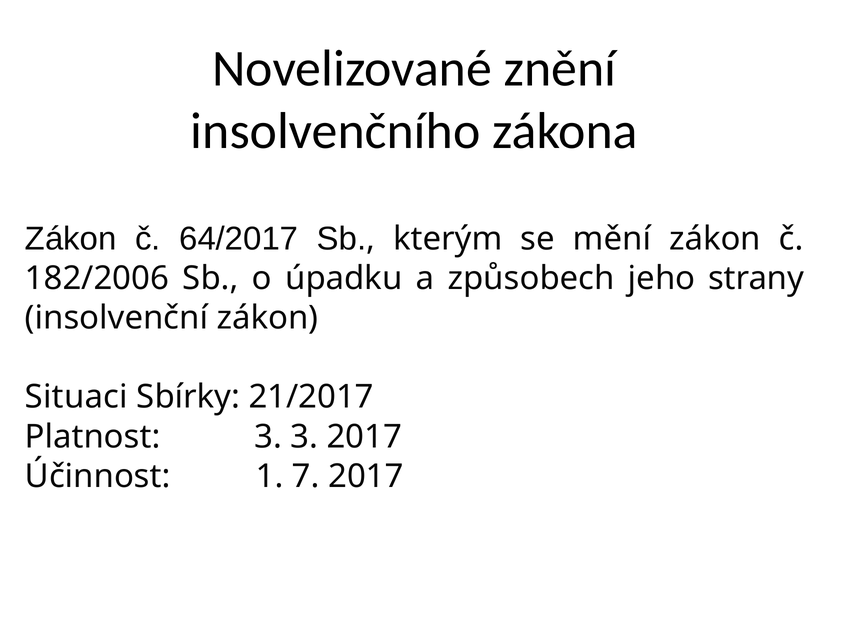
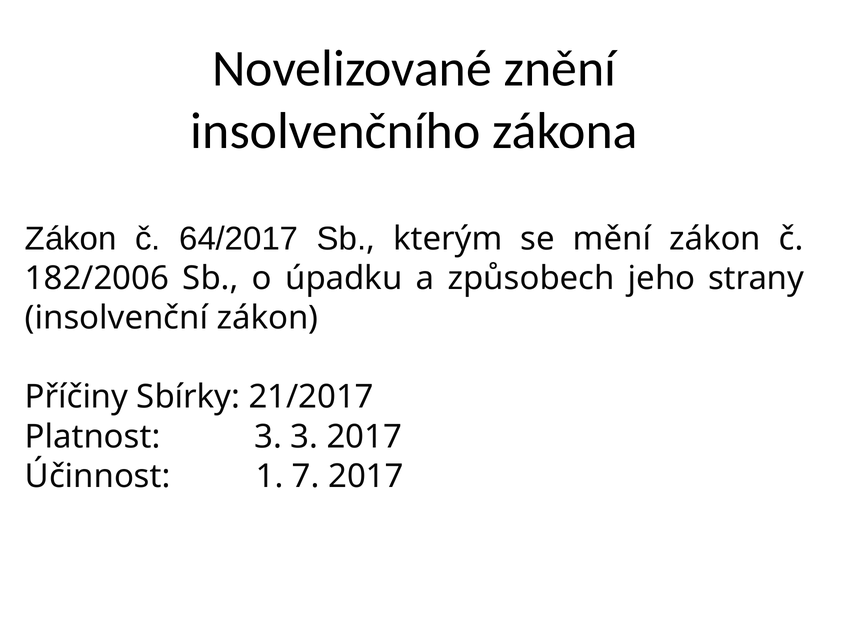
Situaci: Situaci -> Příčiny
